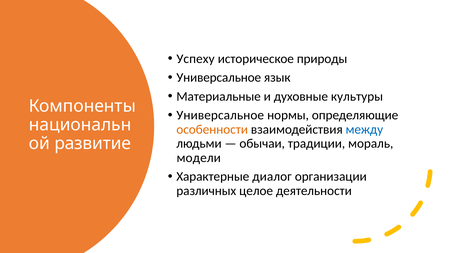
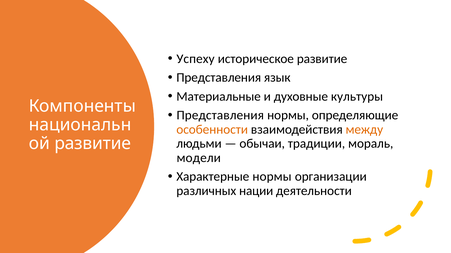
историческое природы: природы -> развитие
Универсальное at (219, 78): Универсальное -> Представления
Универсальное at (220, 116): Универсальное -> Представления
между colour: blue -> orange
Характерные диалог: диалог -> нормы
целое: целое -> нации
